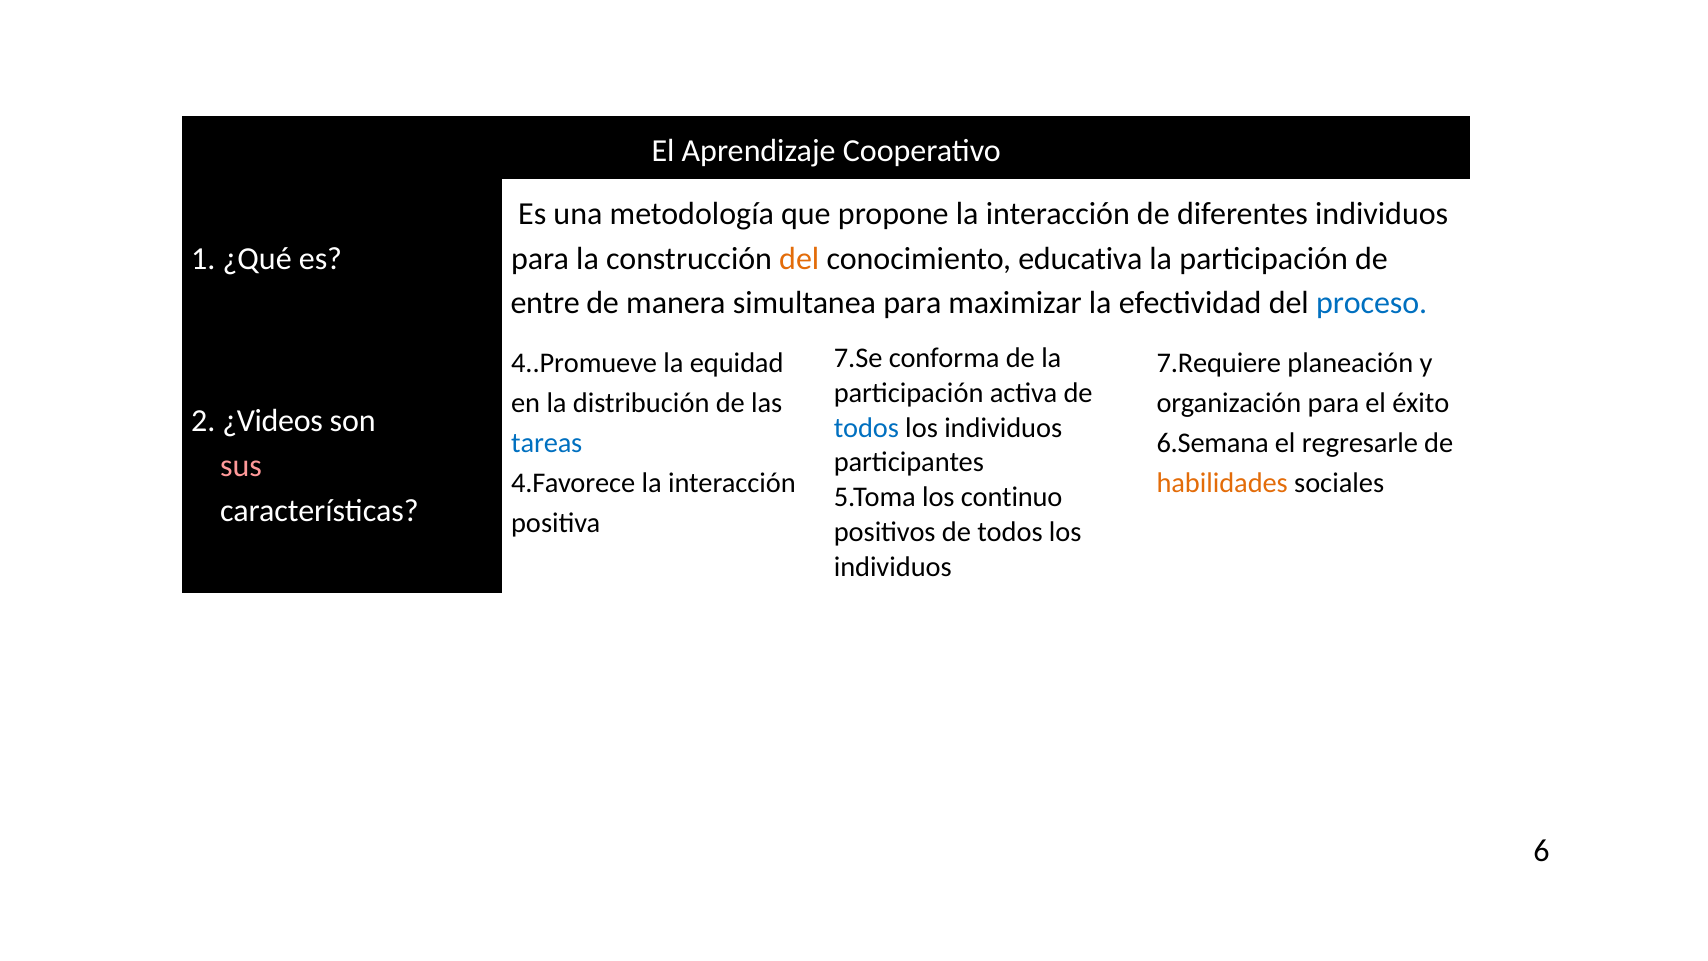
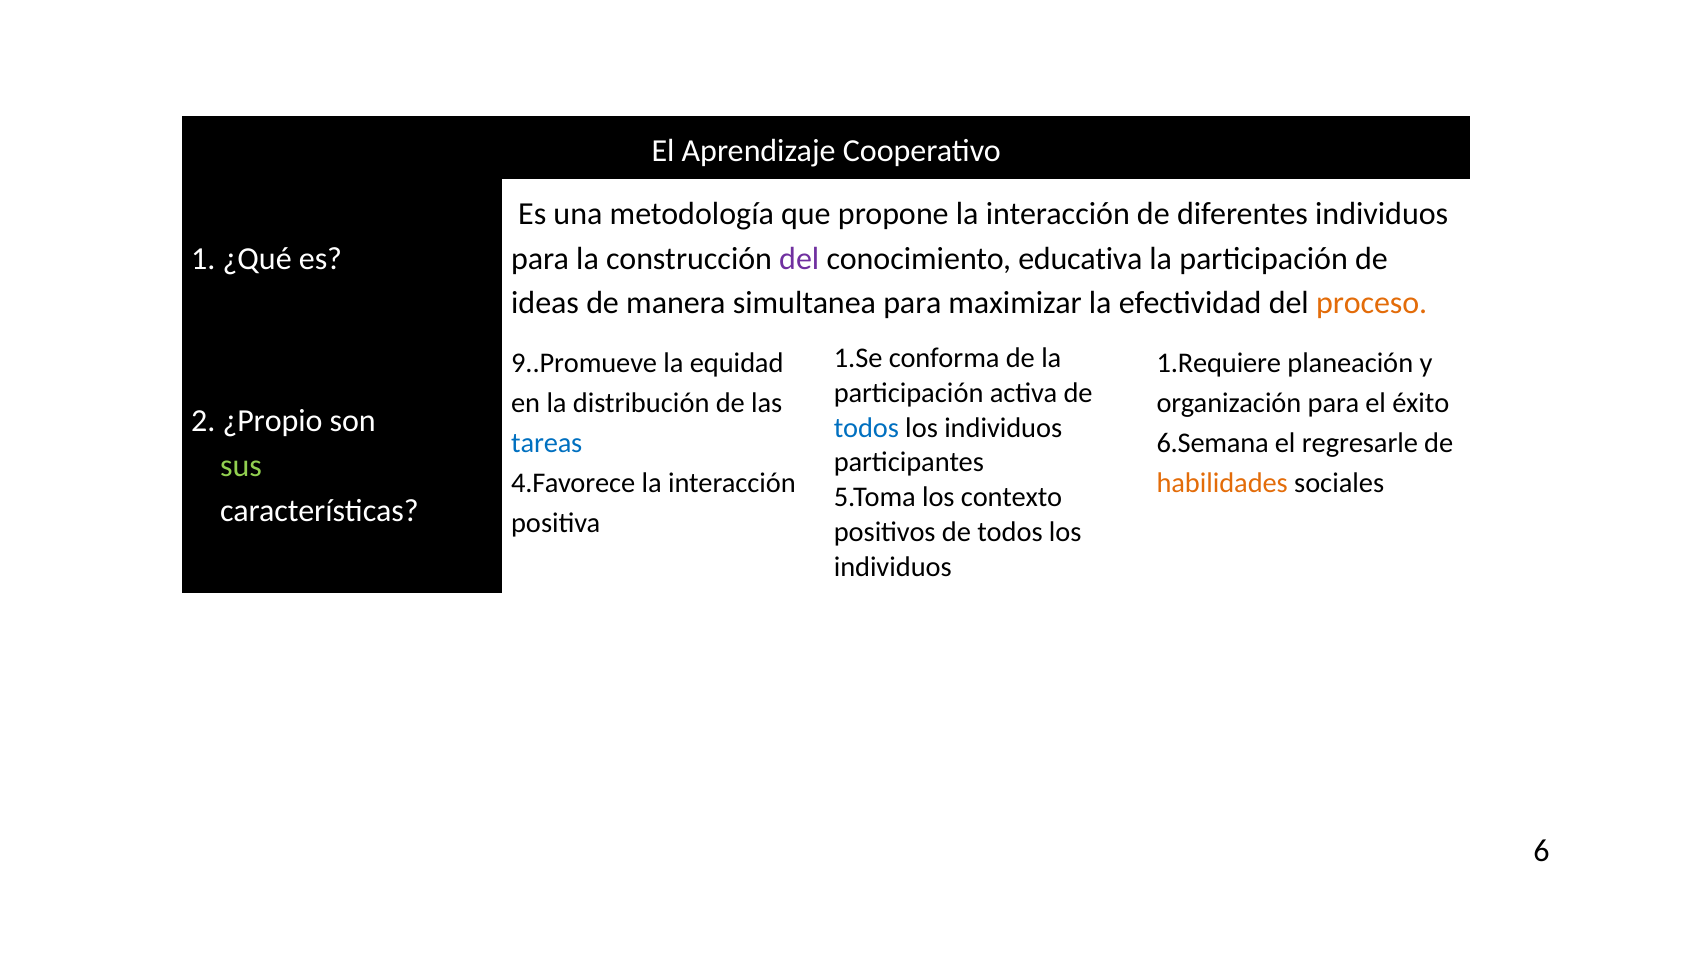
del at (799, 258) colour: orange -> purple
entre: entre -> ideas
proceso colour: blue -> orange
7.Se: 7.Se -> 1.Se
4..Promueve: 4..Promueve -> 9..Promueve
7.Requiere: 7.Requiere -> 1.Requiere
¿Videos: ¿Videos -> ¿Propio
sus colour: pink -> light green
continuo: continuo -> contexto
